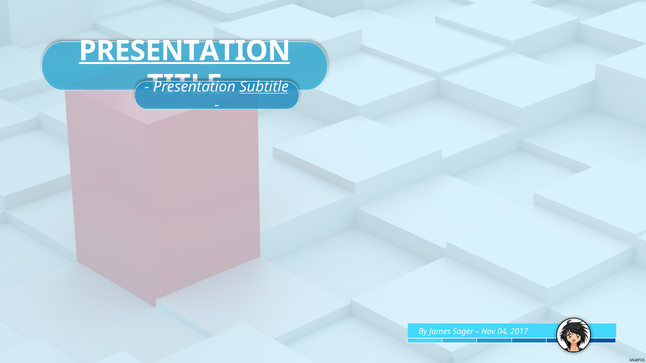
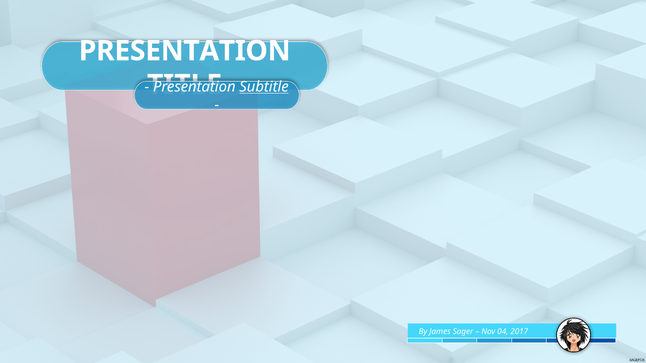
PRESENTATION at (185, 51) underline: present -> none
